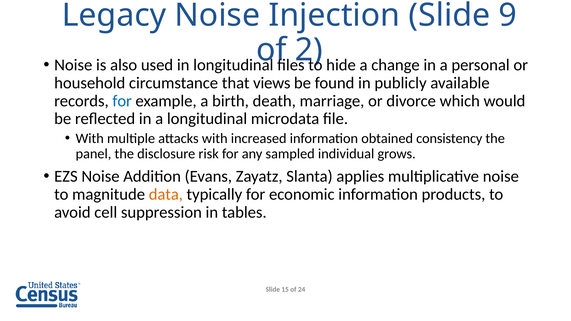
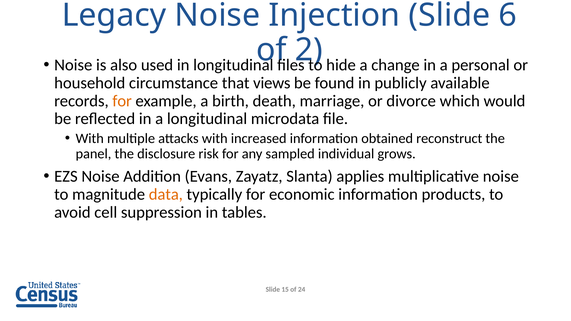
9: 9 -> 6
for at (122, 101) colour: blue -> orange
consistency: consistency -> reconstruct
